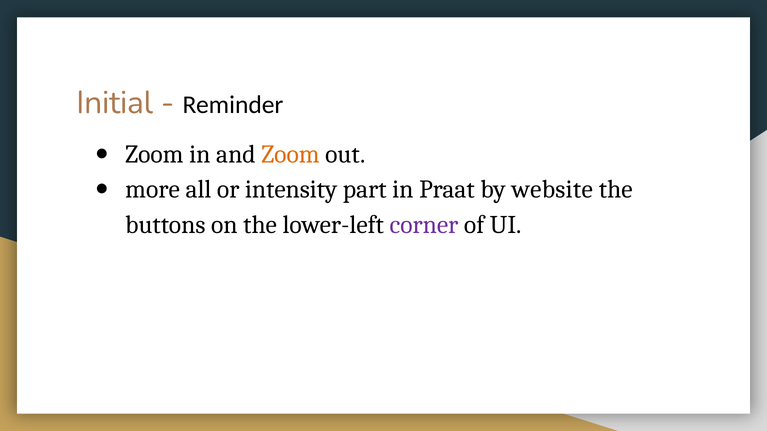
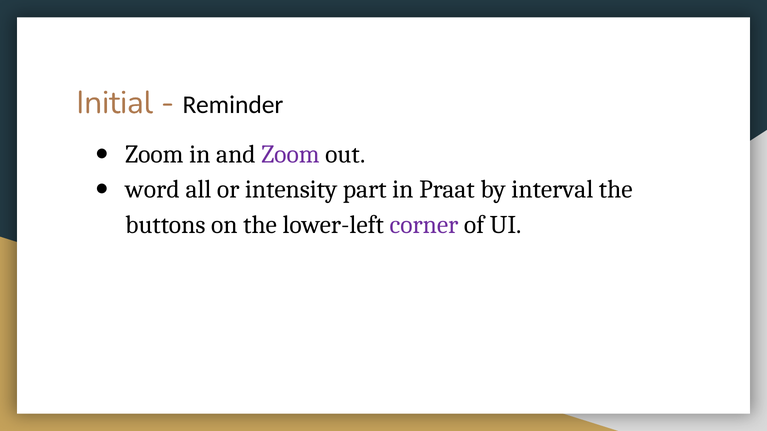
Zoom at (290, 154) colour: orange -> purple
more: more -> word
website: website -> interval
